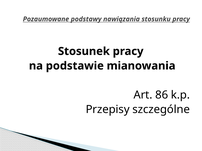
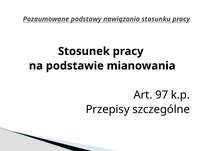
86: 86 -> 97
